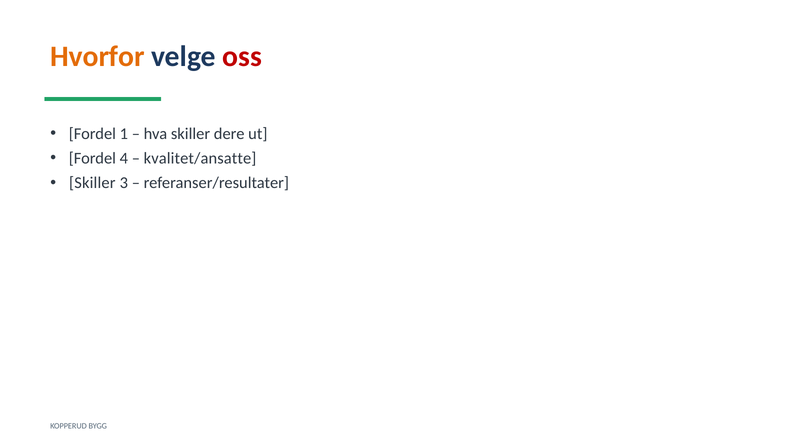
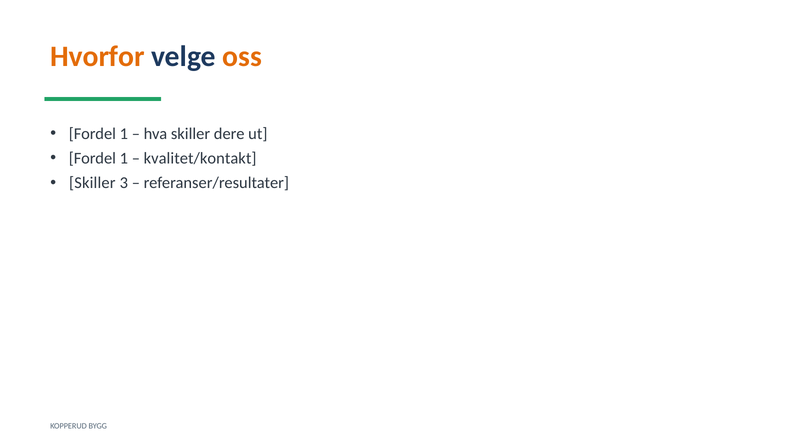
oss colour: red -> orange
4 at (124, 159): 4 -> 1
kvalitet/ansatte: kvalitet/ansatte -> kvalitet/kontakt
